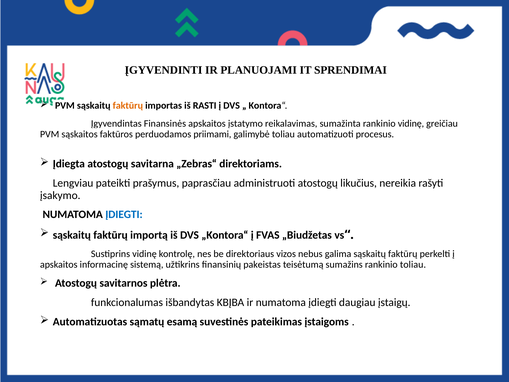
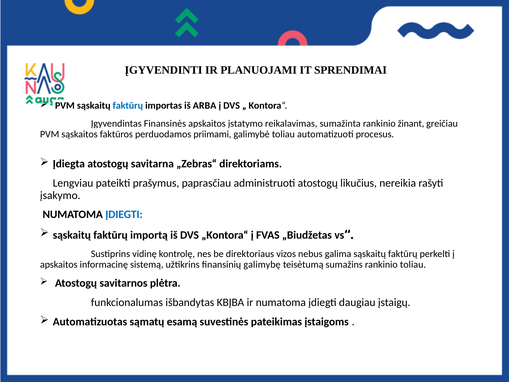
faktūrų at (128, 106) colour: orange -> blue
RASTI: RASTI -> ARBA
vidinę at (411, 123): vidinę -> žinant
pakeistas: pakeistas -> galimybę
